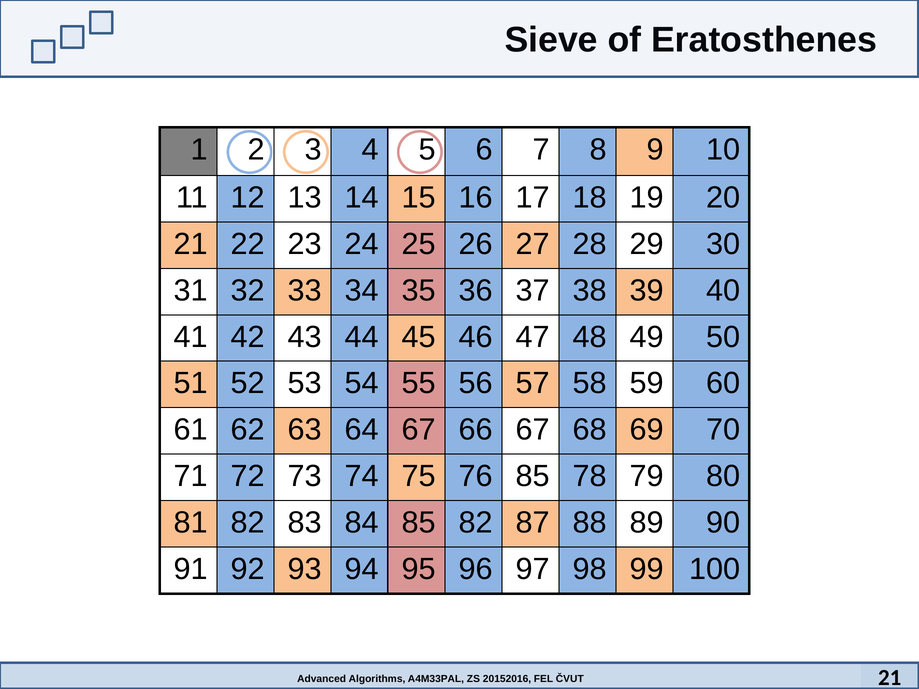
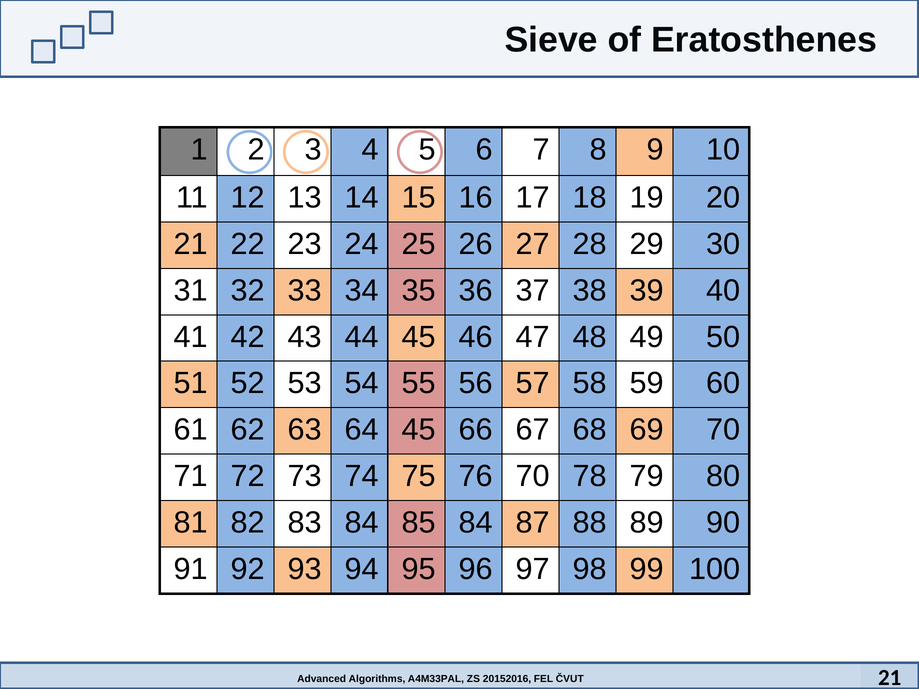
64 67: 67 -> 45
76 85: 85 -> 70
85 82: 82 -> 84
